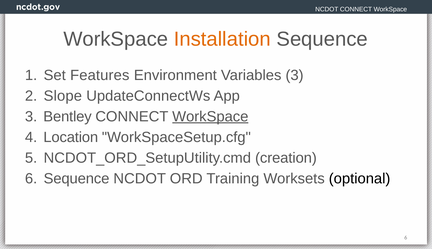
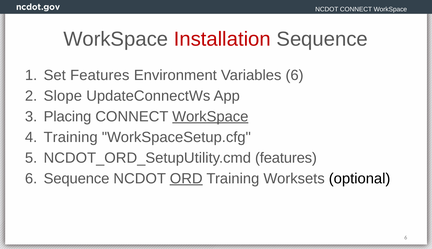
Installation colour: orange -> red
Variables 3: 3 -> 6
Bentley: Bentley -> Placing
Location at (71, 137): Location -> Training
NCDOT_ORD_SetupUtility.cmd creation: creation -> features
ORD underline: none -> present
